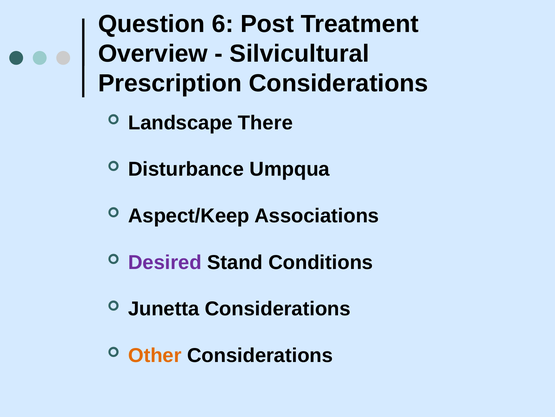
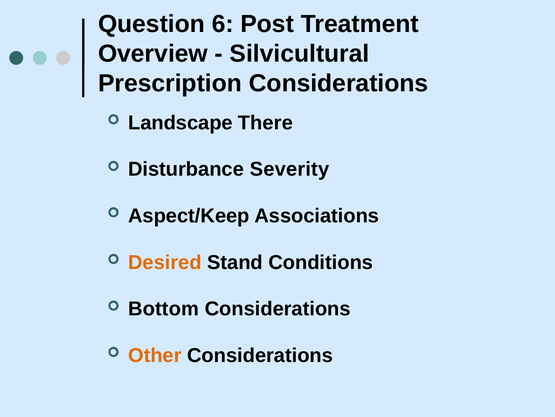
Umpqua: Umpqua -> Severity
Desired colour: purple -> orange
Junetta: Junetta -> Bottom
